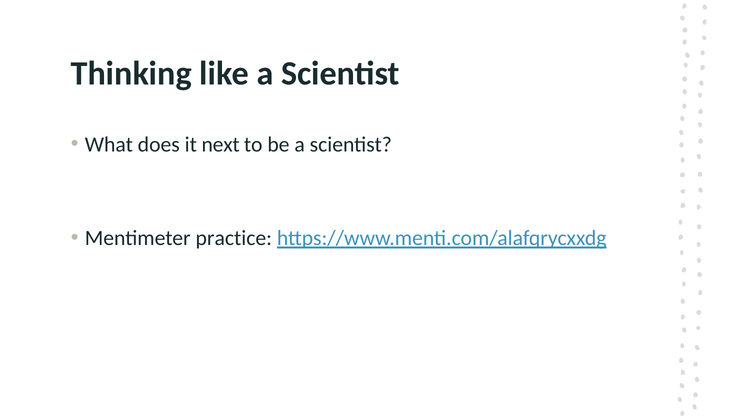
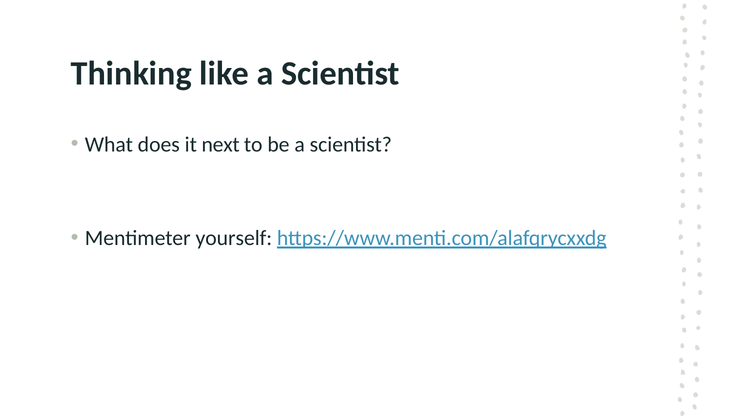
practice: practice -> yourself
